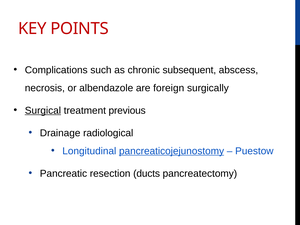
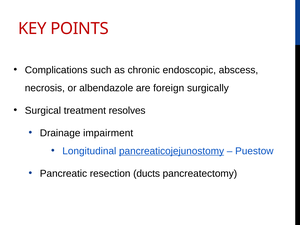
subsequent: subsequent -> endoscopic
Surgical underline: present -> none
previous: previous -> resolves
radiological: radiological -> impairment
